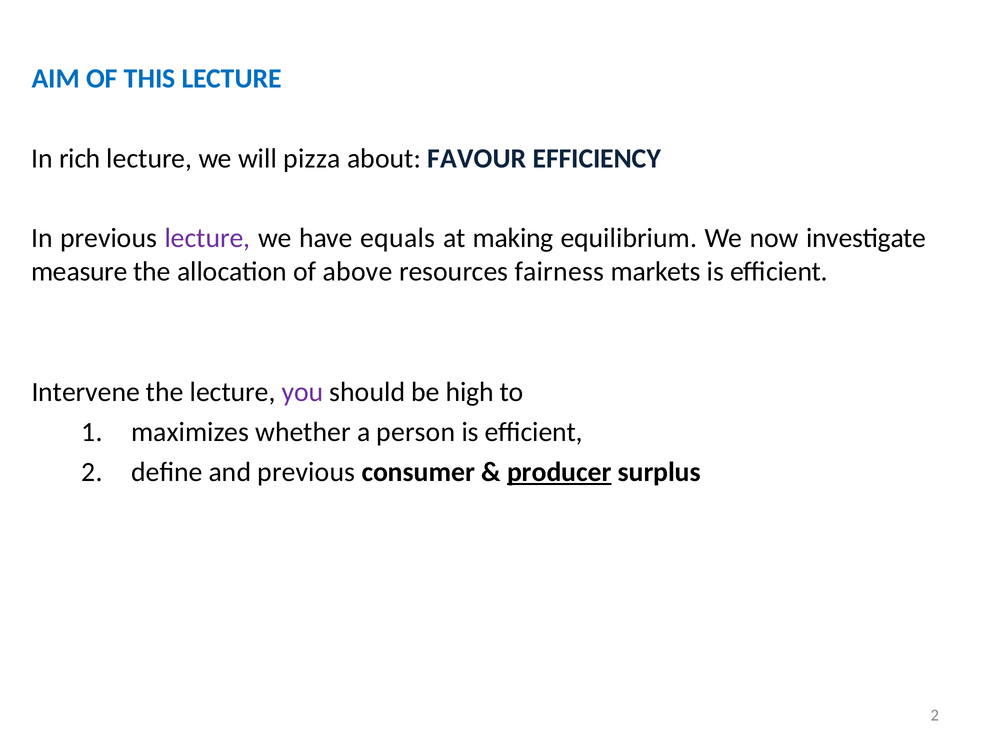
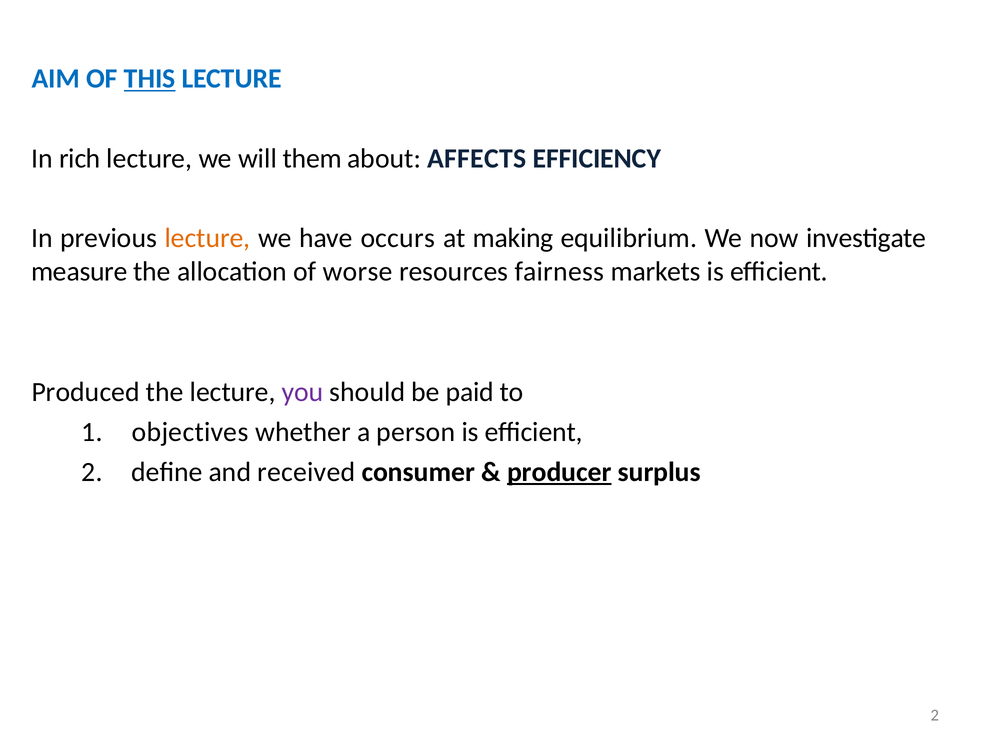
THIS underline: none -> present
pizza: pizza -> them
FAVOUR: FAVOUR -> AFFECTS
lecture at (207, 238) colour: purple -> orange
equals: equals -> occurs
above: above -> worse
Intervene: Intervene -> Produced
high: high -> paid
maximizes: maximizes -> objectives
and previous: previous -> received
